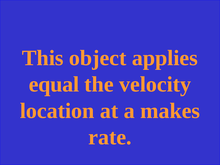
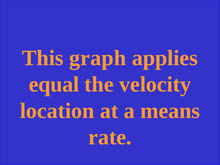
object: object -> graph
makes: makes -> means
